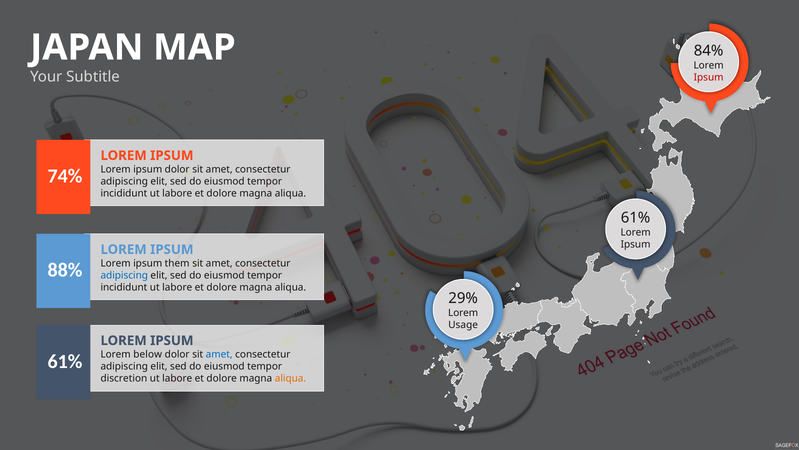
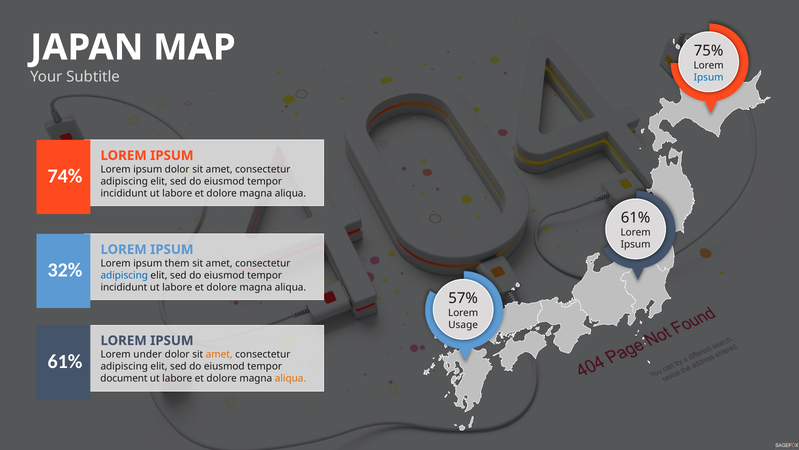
84%: 84% -> 75%
Ipsum at (709, 77) colour: red -> blue
88%: 88% -> 32%
29%: 29% -> 57%
below: below -> under
amet at (219, 354) colour: blue -> orange
discretion: discretion -> document
